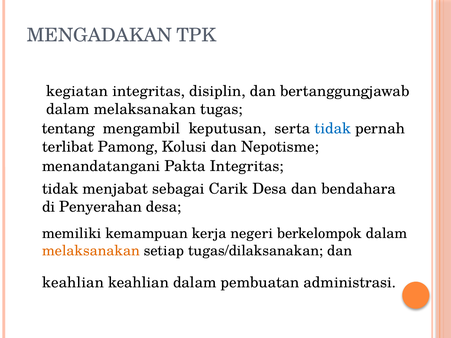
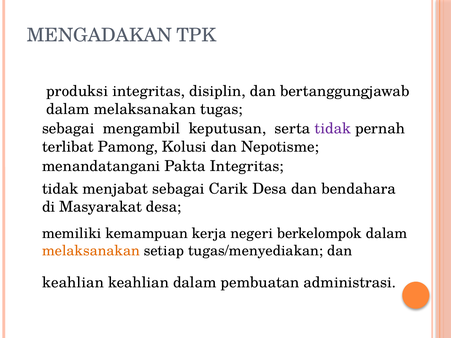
kegiatan: kegiatan -> produksi
tentang at (68, 129): tentang -> sebagai
tidak at (333, 129) colour: blue -> purple
Penyerahan: Penyerahan -> Masyarakat
tugas/dilaksanakan: tugas/dilaksanakan -> tugas/menyediakan
